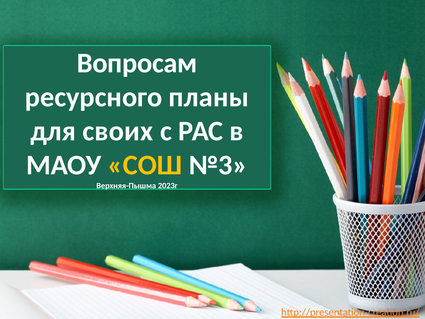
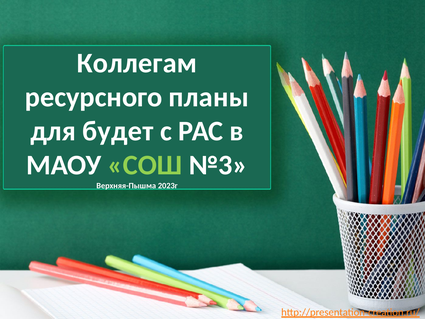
Вопросам: Вопросам -> Коллегам
своих: своих -> будет
СОШ colour: yellow -> light green
